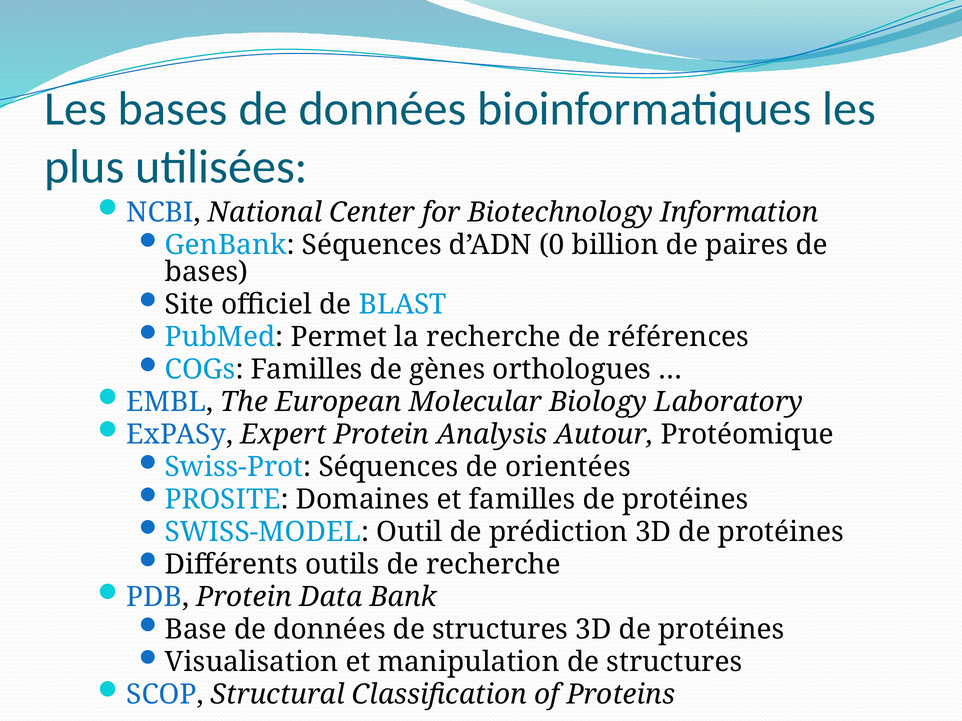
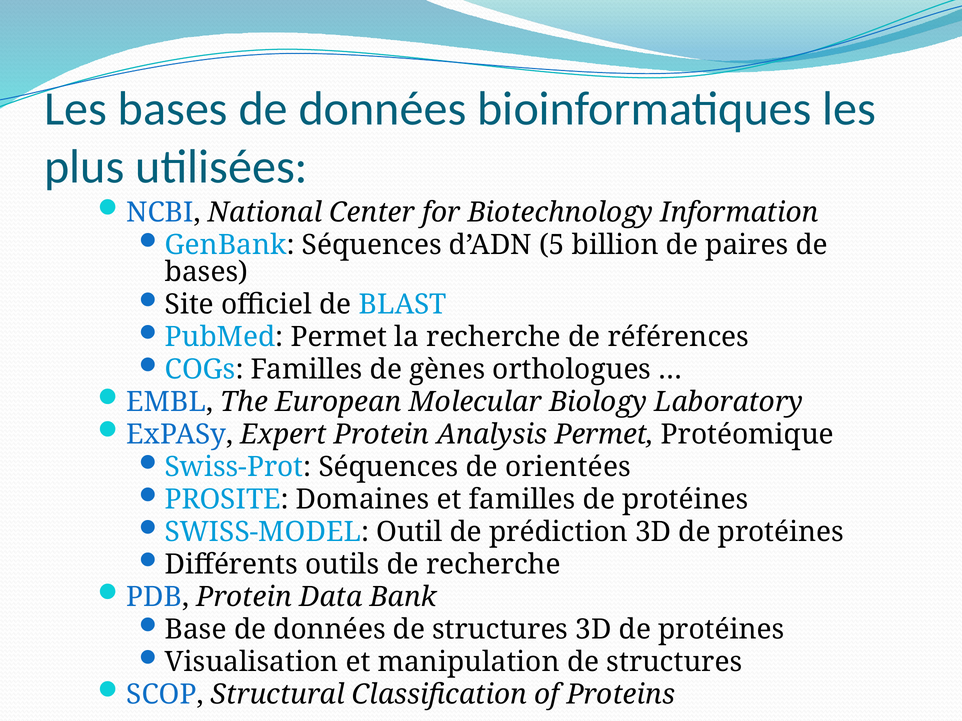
0: 0 -> 5
Analysis Autour: Autour -> Permet
